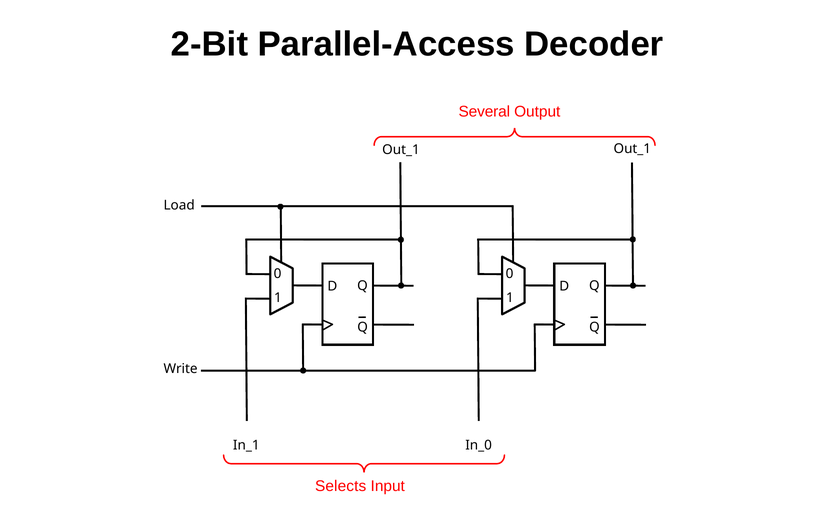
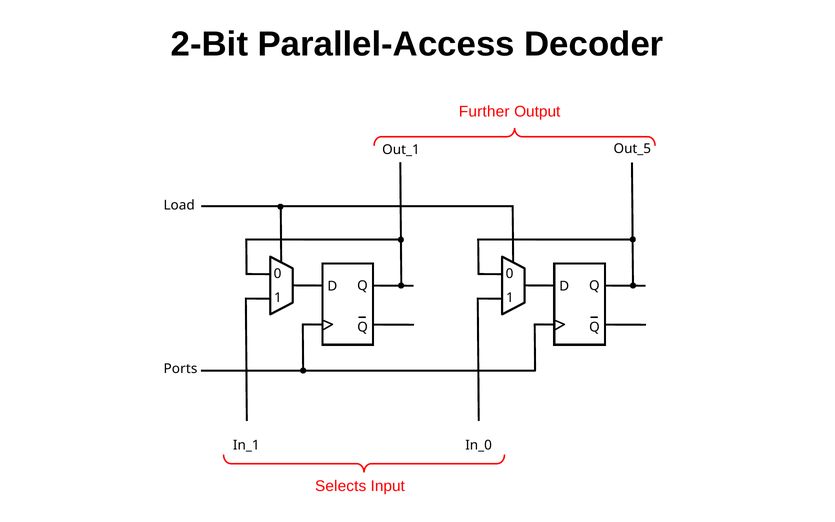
Several: Several -> Further
Out_1 at (632, 149): Out_1 -> Out_5
Write: Write -> Ports
